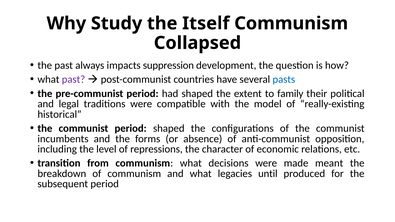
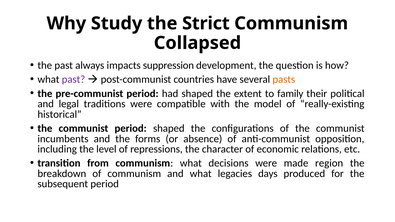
Itself: Itself -> Strict
pasts colour: blue -> orange
meant: meant -> region
until: until -> days
